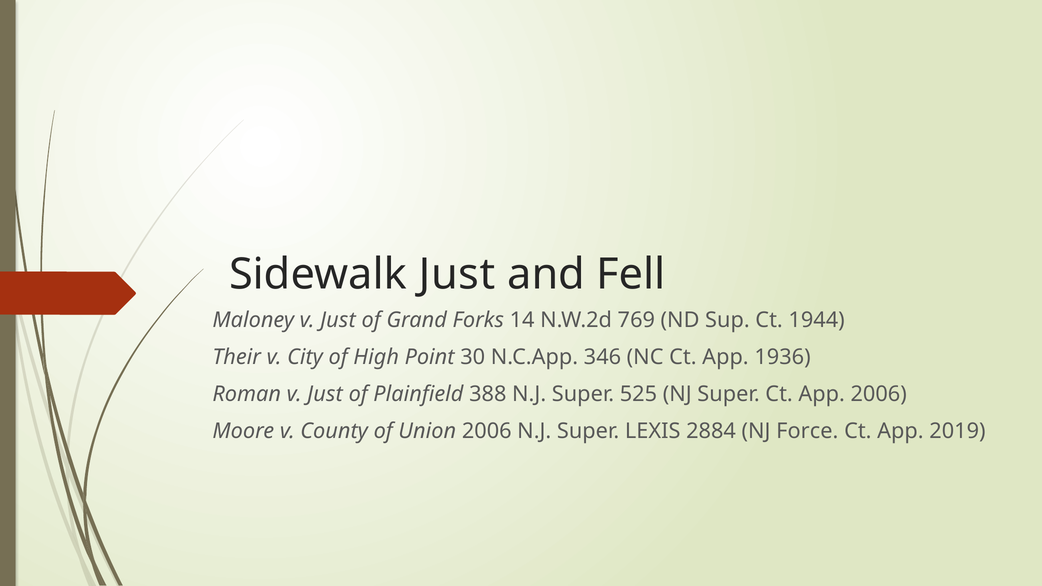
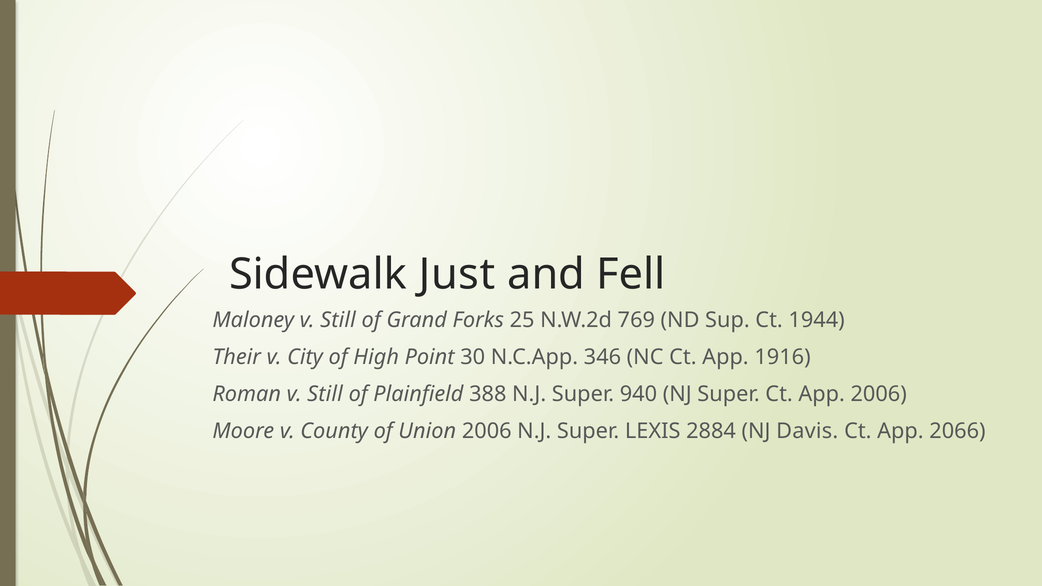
Maloney v Just: Just -> Still
14: 14 -> 25
1936: 1936 -> 1916
Roman v Just: Just -> Still
525: 525 -> 940
Force: Force -> Davis
2019: 2019 -> 2066
